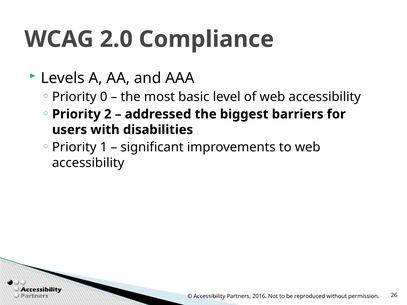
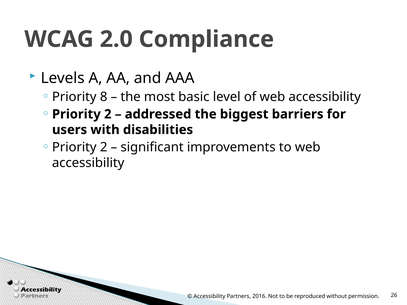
0: 0 -> 8
1 at (104, 147): 1 -> 2
